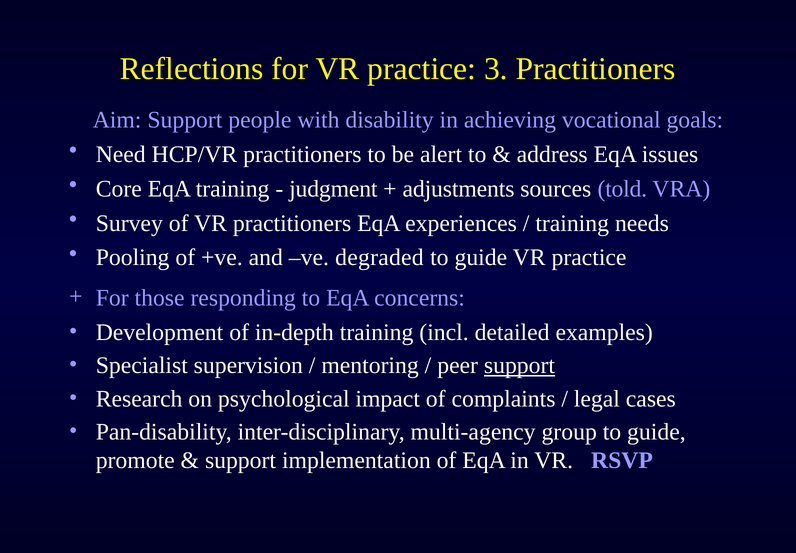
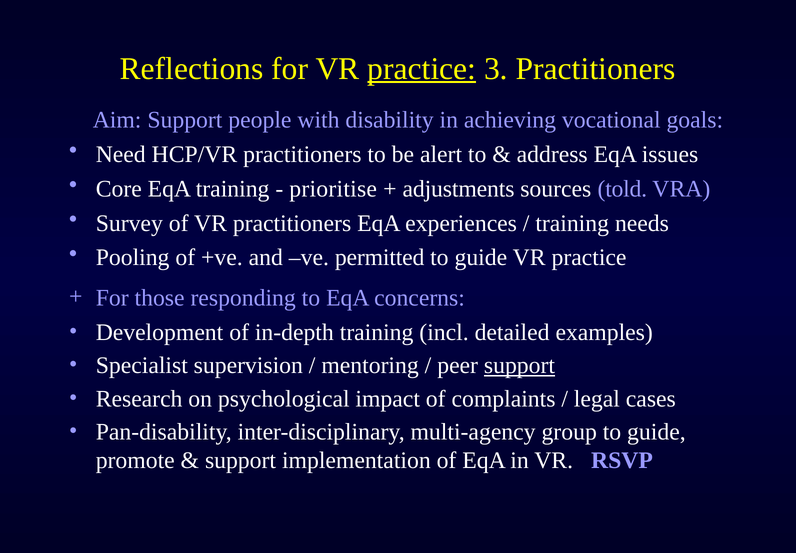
practice at (422, 68) underline: none -> present
judgment: judgment -> prioritise
degraded: degraded -> permitted
